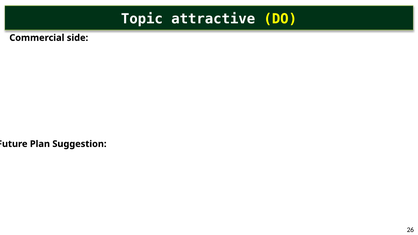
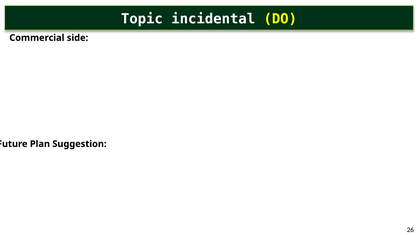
attractive: attractive -> incidental
